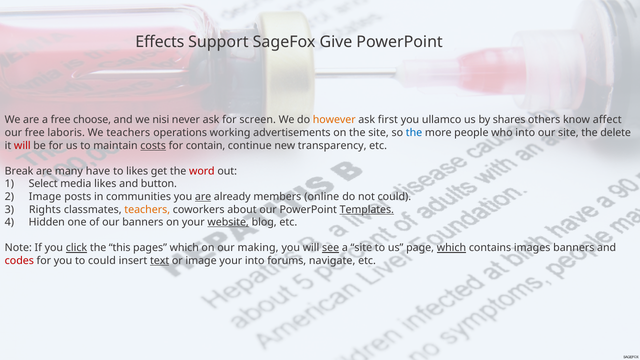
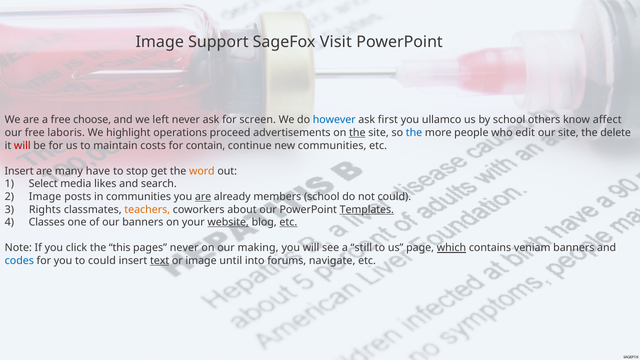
Effects at (160, 42): Effects -> Image
Give: Give -> Visit
nisi: nisi -> left
however colour: orange -> blue
by shares: shares -> school
We teachers: teachers -> highlight
working: working -> proceed
the at (357, 133) underline: none -> present
who into: into -> edit
costs underline: present -> none
new transparency: transparency -> communities
Break at (19, 171): Break -> Insert
to likes: likes -> stop
word colour: red -> orange
button: button -> search
members online: online -> school
Hidden: Hidden -> Classes
etc at (288, 222) underline: none -> present
click underline: present -> none
pages which: which -> never
see underline: present -> none
a site: site -> still
images: images -> veniam
codes colour: red -> blue
image your: your -> until
